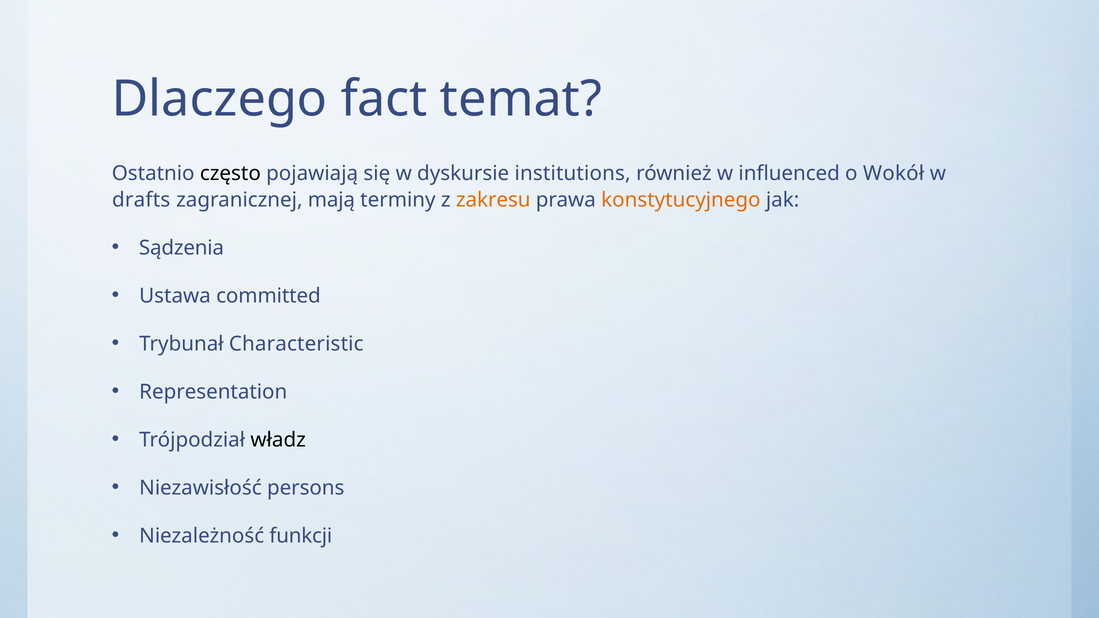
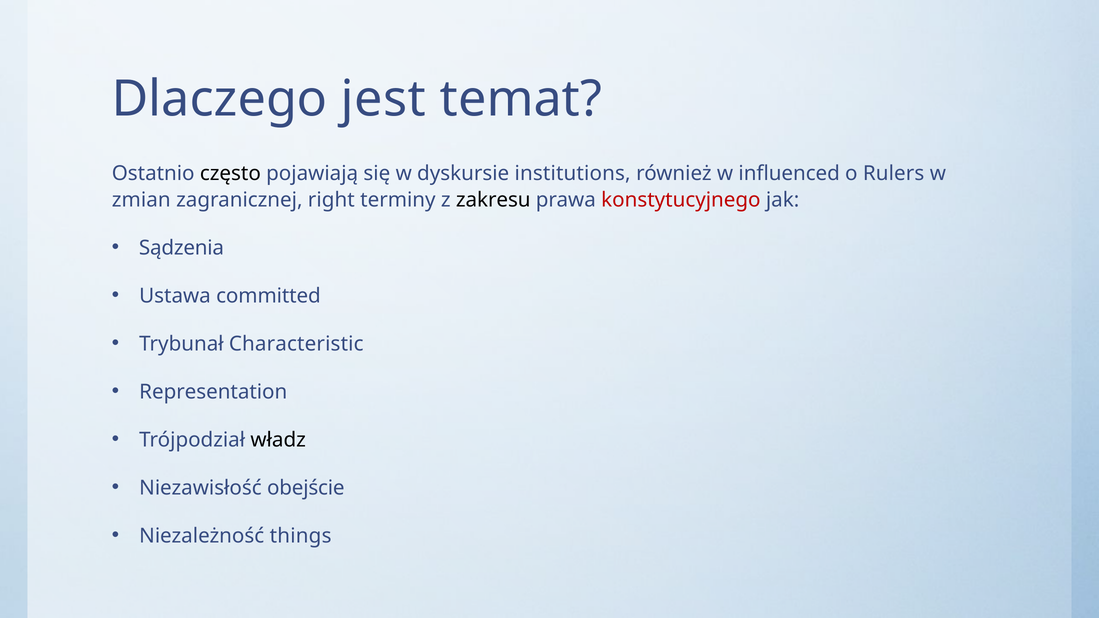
fact: fact -> jest
Wokół: Wokół -> Rulers
drafts: drafts -> zmian
mają: mają -> right
zakresu colour: orange -> black
konstytucyjnego colour: orange -> red
persons: persons -> obejście
funkcji: funkcji -> things
